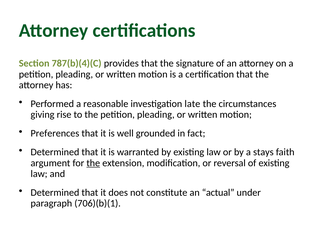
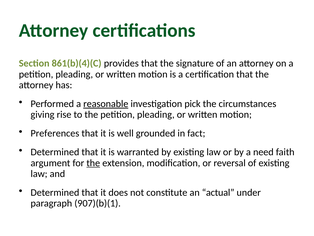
787(b)(4)(C: 787(b)(4)(C -> 861(b)(4)(C
reasonable underline: none -> present
late: late -> pick
stays: stays -> need
706)(b)(1: 706)(b)(1 -> 907)(b)(1
